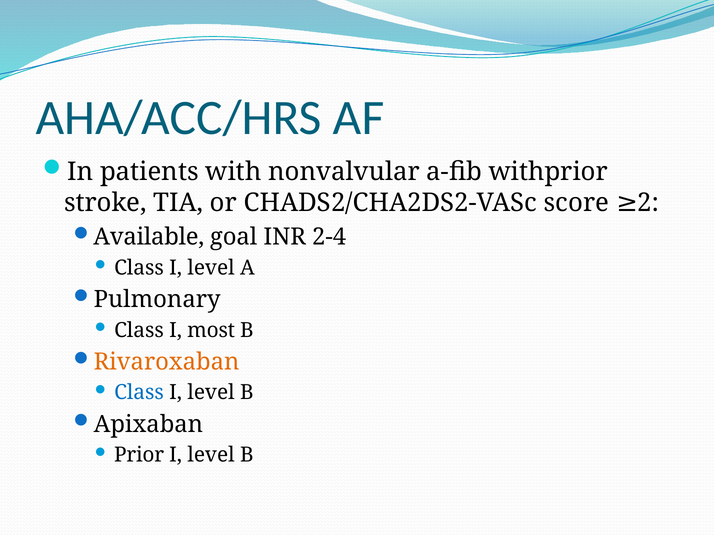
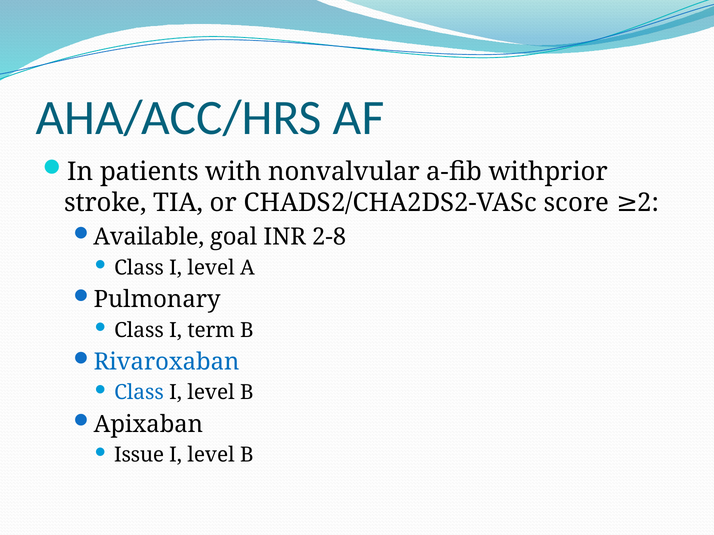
2-4: 2-4 -> 2-8
most: most -> term
Rivaroxaban colour: orange -> blue
Prior: Prior -> Issue
